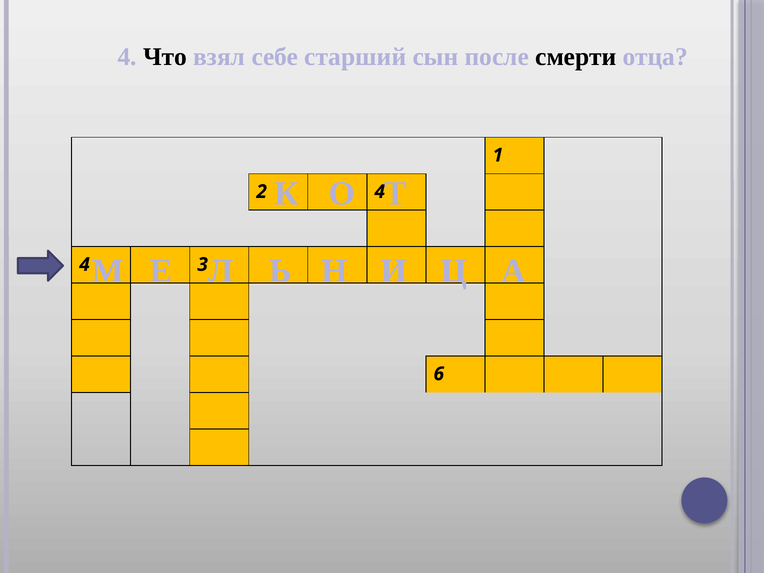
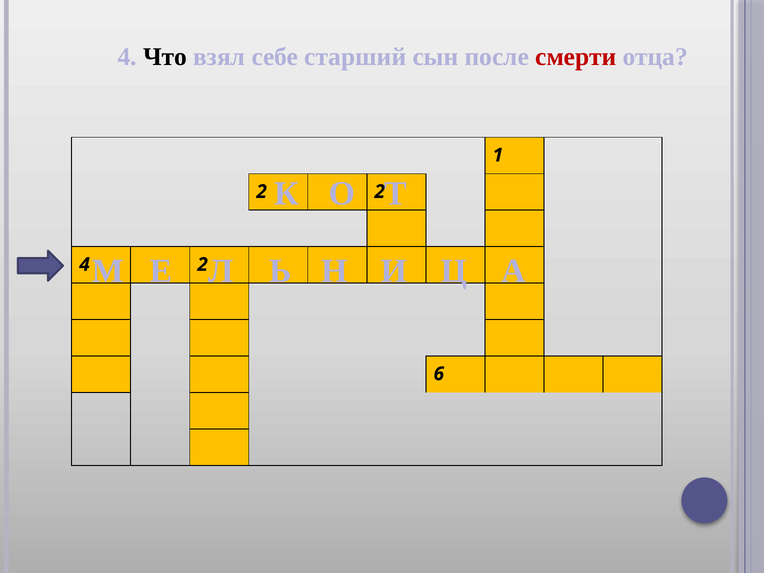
смерти colour: black -> red
2 4: 4 -> 2
4 3: 3 -> 2
